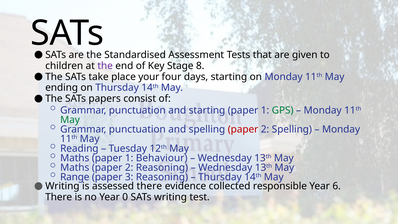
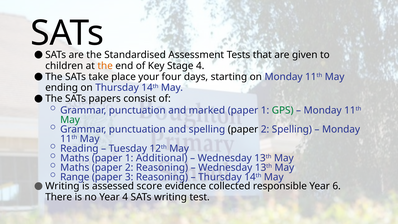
the at (105, 66) colour: purple -> orange
Stage 8: 8 -> 4
and starting: starting -> marked
paper at (243, 129) colour: red -> black
Behaviour: Behaviour -> Additional
assessed there: there -> score
Year 0: 0 -> 4
